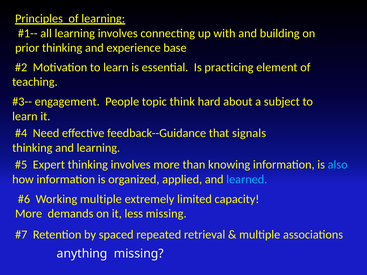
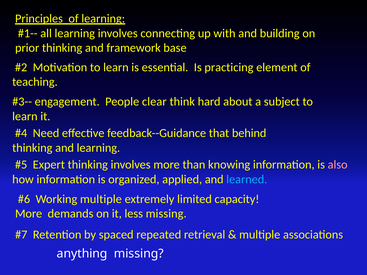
experience: experience -> framework
topic: topic -> clear
signals: signals -> behind
also colour: light blue -> pink
